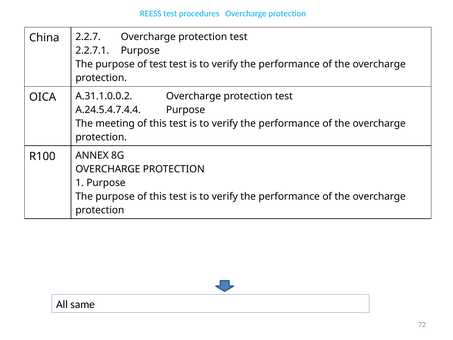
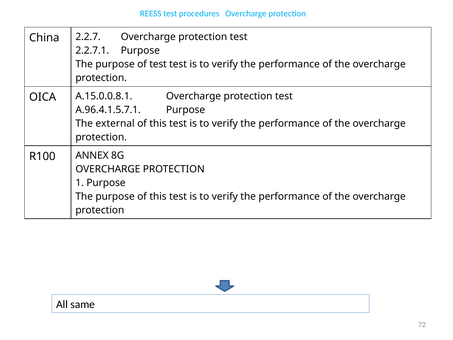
A.31.1.0.0.2: A.31.1.0.0.2 -> A.15.0.0.8.1
A.24.5.4.7.4.4: A.24.5.4.7.4.4 -> A.96.4.1.5.7.1
meeting: meeting -> external
